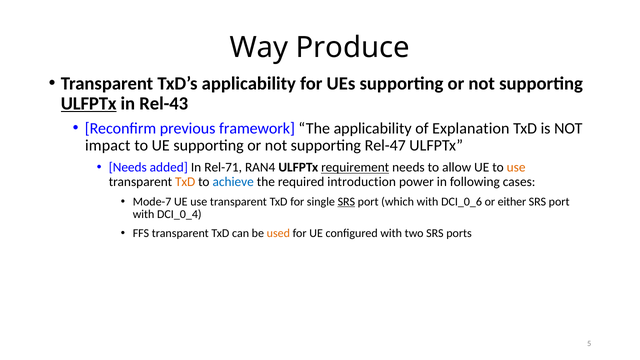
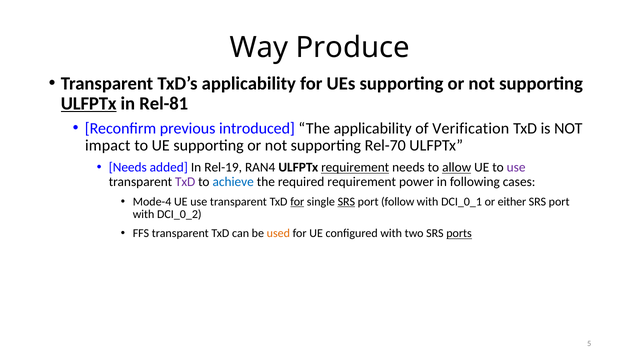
Rel-43: Rel-43 -> Rel-81
framework: framework -> introduced
Explanation: Explanation -> Verification
Rel-47: Rel-47 -> Rel-70
Rel-71: Rel-71 -> Rel-19
allow underline: none -> present
use at (516, 167) colour: orange -> purple
TxD at (185, 182) colour: orange -> purple
required introduction: introduction -> requirement
Mode-7: Mode-7 -> Mode-4
for at (297, 202) underline: none -> present
which: which -> follow
DCI_0_6: DCI_0_6 -> DCI_0_1
DCI_0_4: DCI_0_4 -> DCI_0_2
ports underline: none -> present
